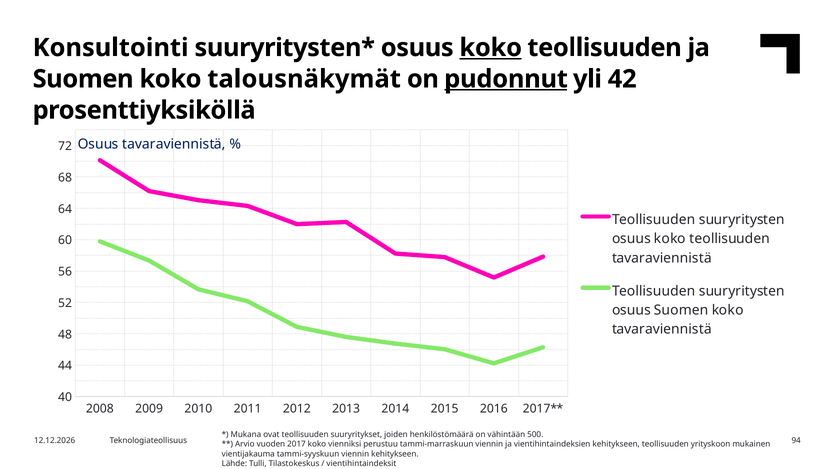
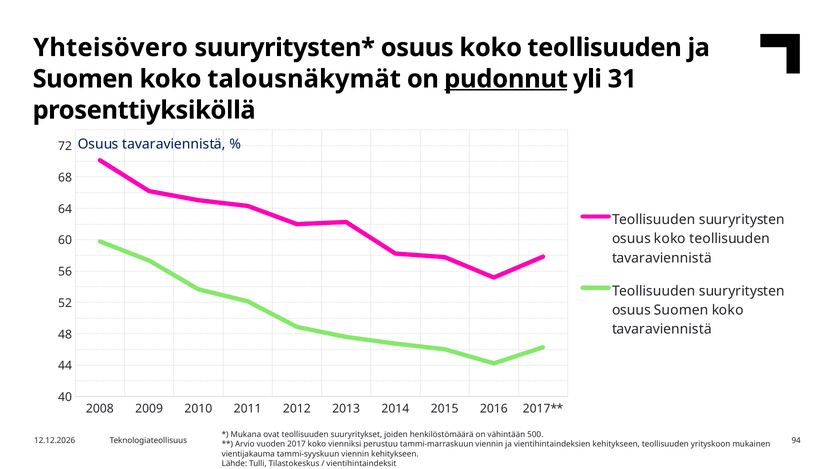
Konsultointi: Konsultointi -> Yhteisövero
koko at (491, 48) underline: present -> none
42: 42 -> 31
